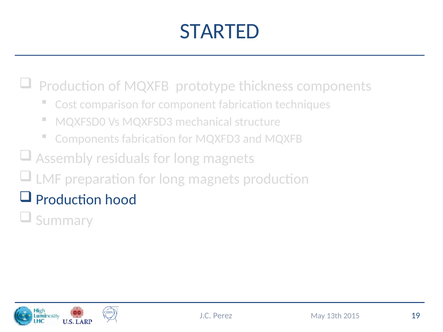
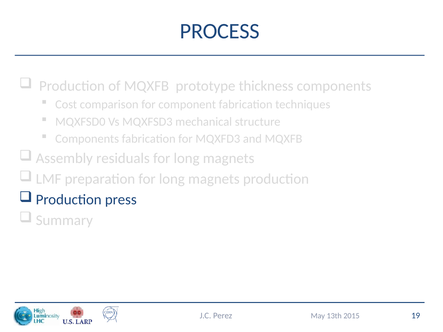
STARTED: STARTED -> PROCESS
hood: hood -> press
